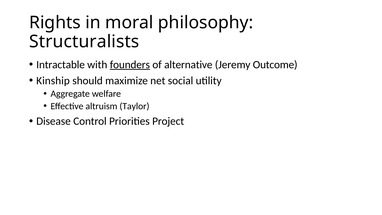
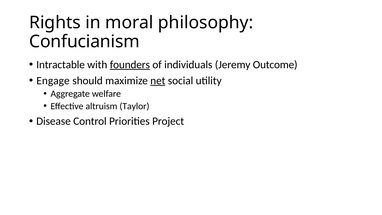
Structuralists: Structuralists -> Confucianism
alternative: alternative -> individuals
Kinship: Kinship -> Engage
net underline: none -> present
